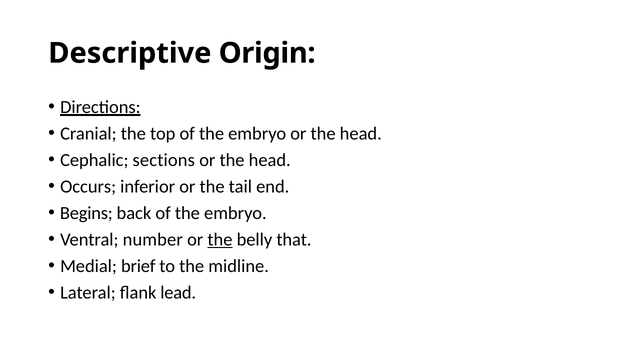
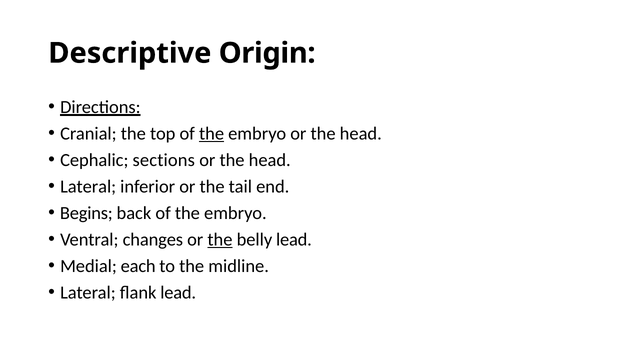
the at (212, 133) underline: none -> present
Occurs at (88, 186): Occurs -> Lateral
number: number -> changes
belly that: that -> lead
brief: brief -> each
